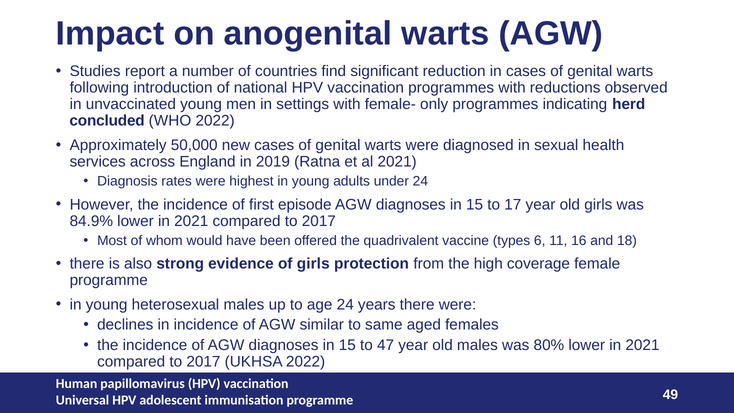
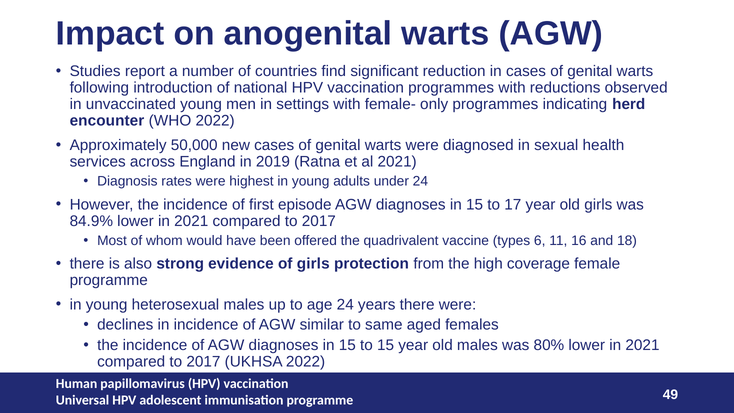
concluded: concluded -> encounter
to 47: 47 -> 15
